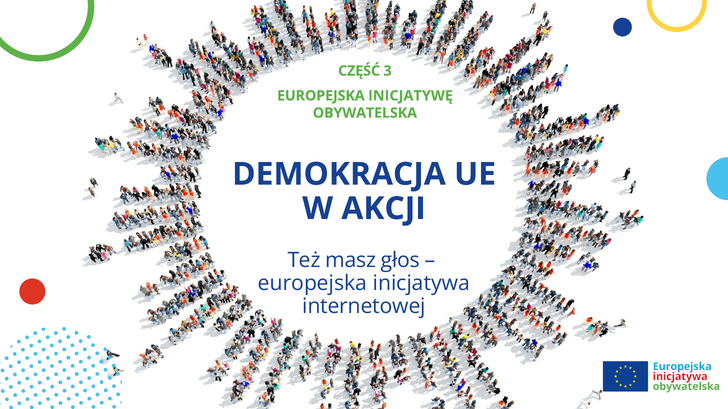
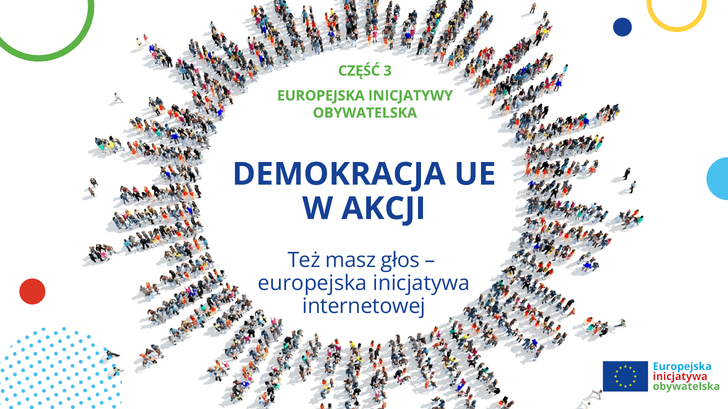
INICJATYWĘ: INICJATYWĘ -> INICJATYWY
